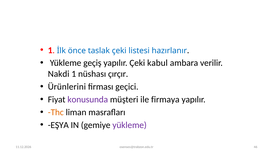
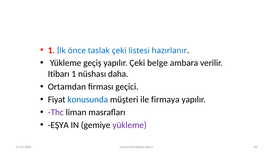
kabul: kabul -> belge
Nakdi: Nakdi -> Itibarı
çırçır: çırçır -> daha
Ürünlerini: Ürünlerini -> Ortamdan
konusunda colour: purple -> blue
Thc colour: orange -> purple
